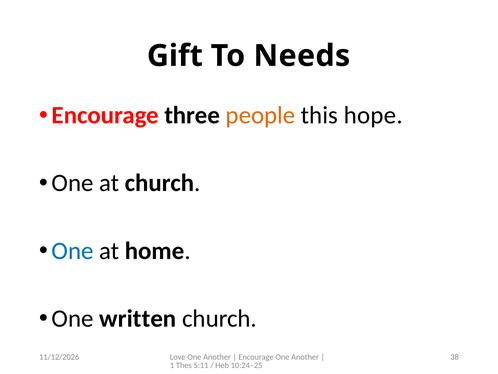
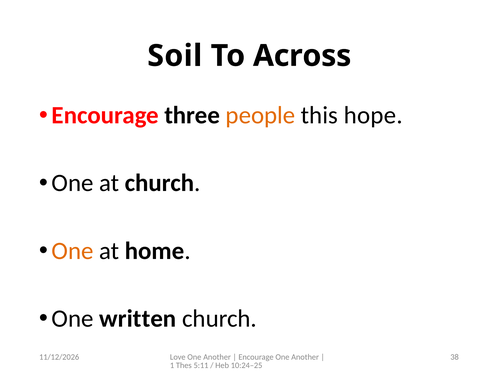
Gift: Gift -> Soil
Needs: Needs -> Across
One at (73, 250) colour: blue -> orange
